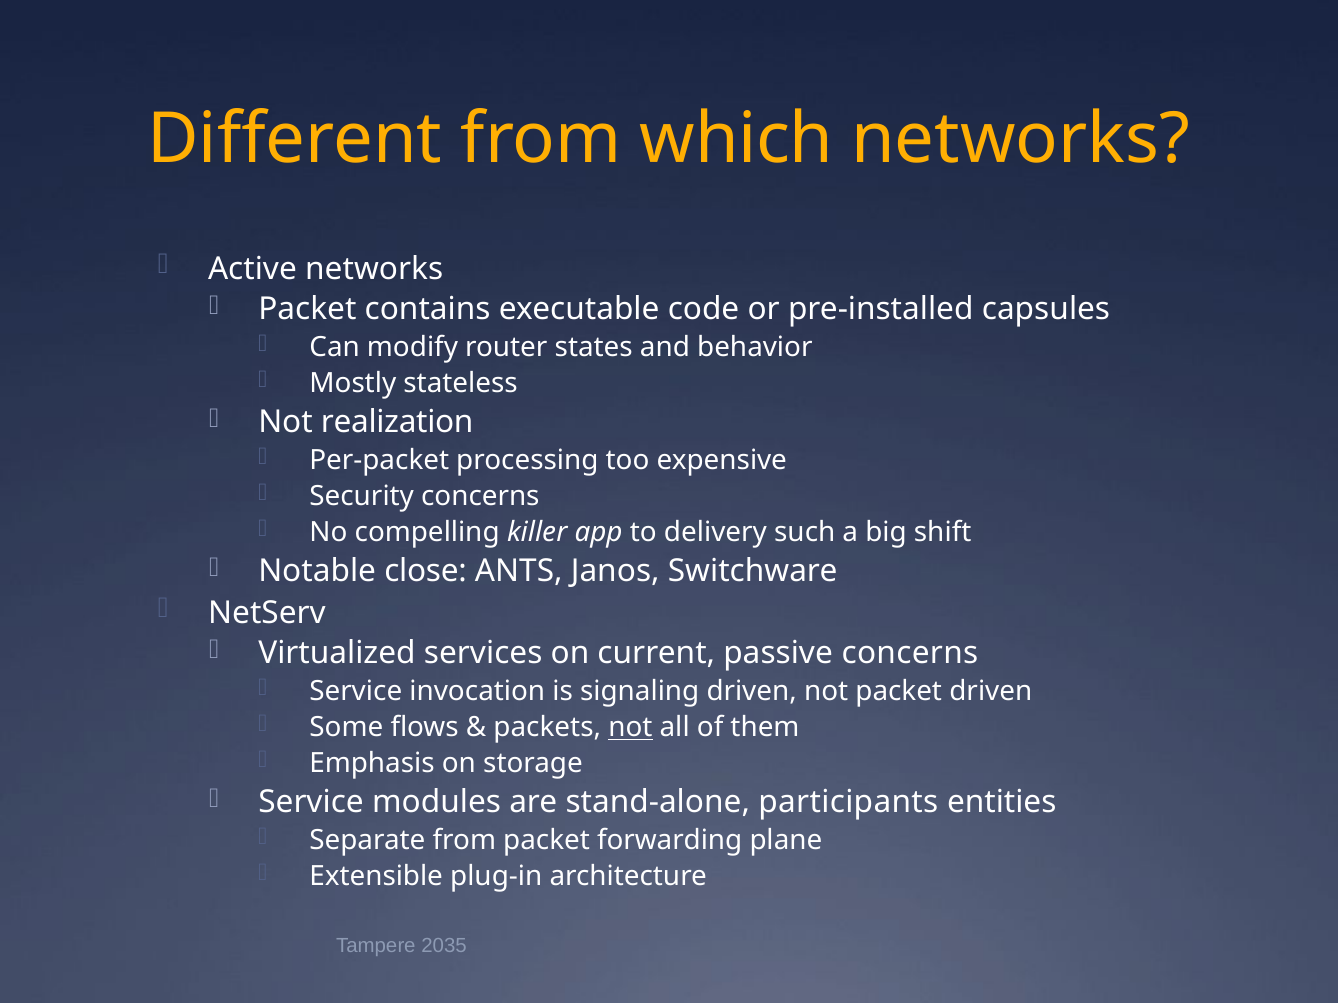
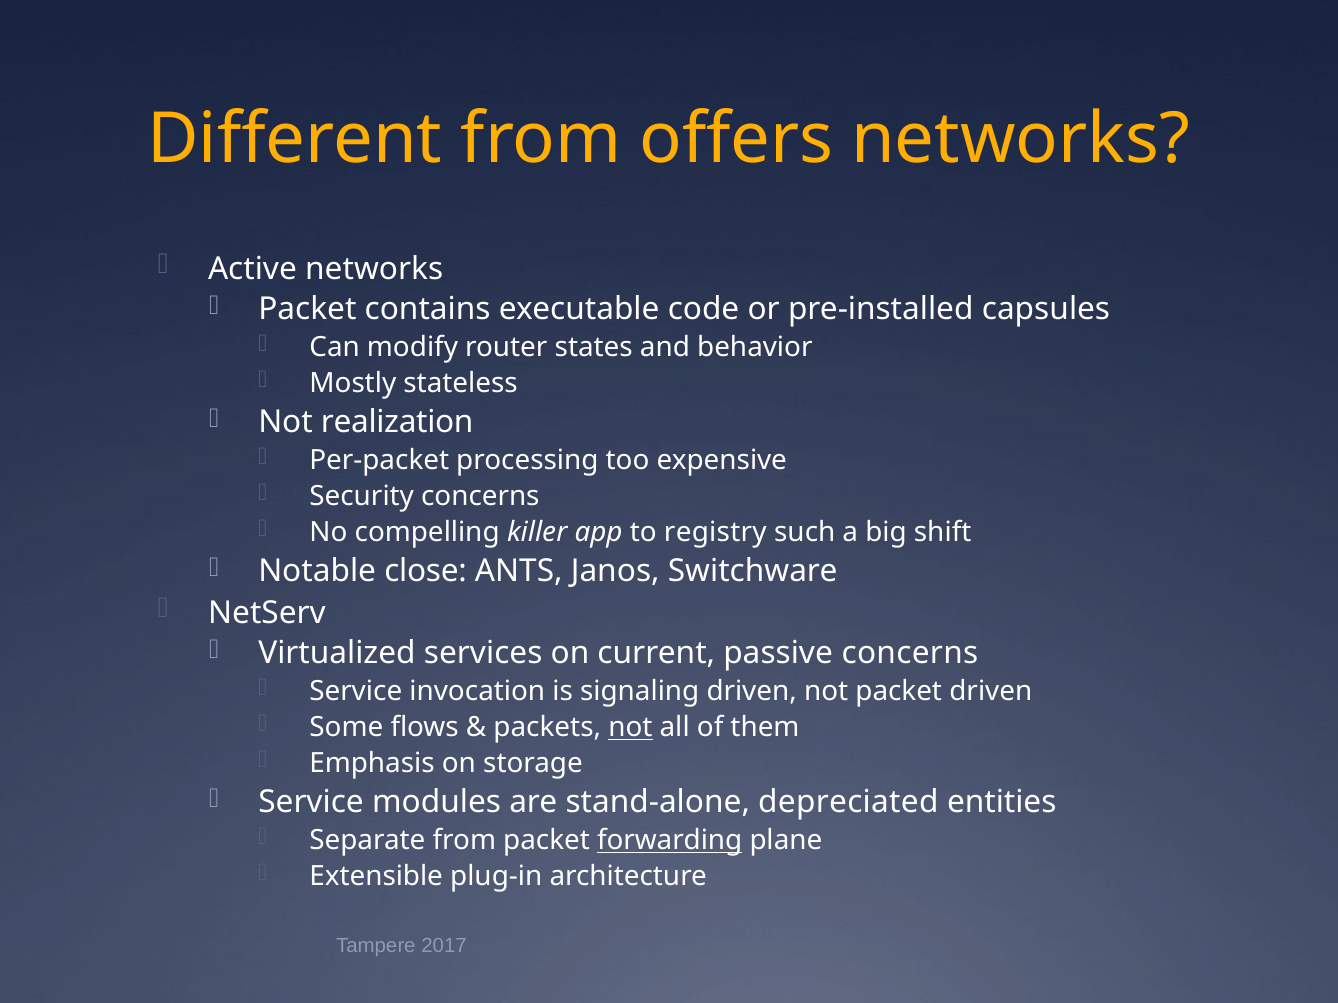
which: which -> offers
delivery: delivery -> registry
participants: participants -> depreciated
forwarding underline: none -> present
2035: 2035 -> 2017
